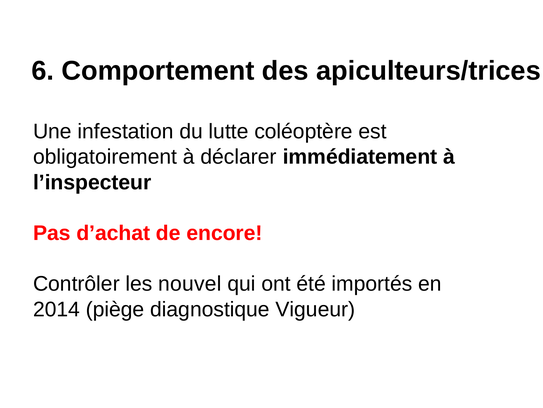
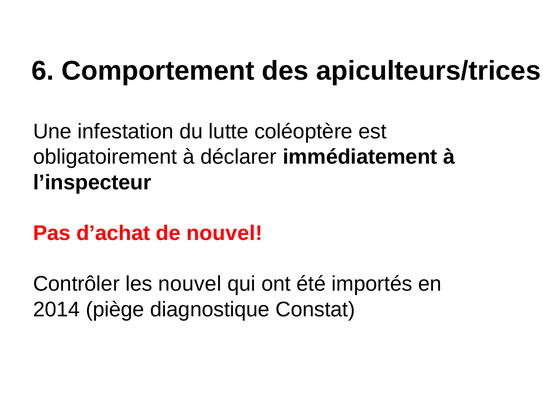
de encore: encore -> nouvel
Vigueur: Vigueur -> Constat
